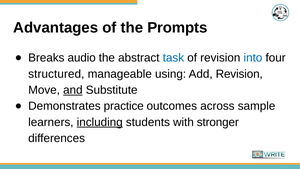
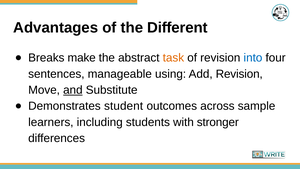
Prompts: Prompts -> Different
audio: audio -> make
task colour: blue -> orange
structured: structured -> sentences
practice: practice -> student
including underline: present -> none
